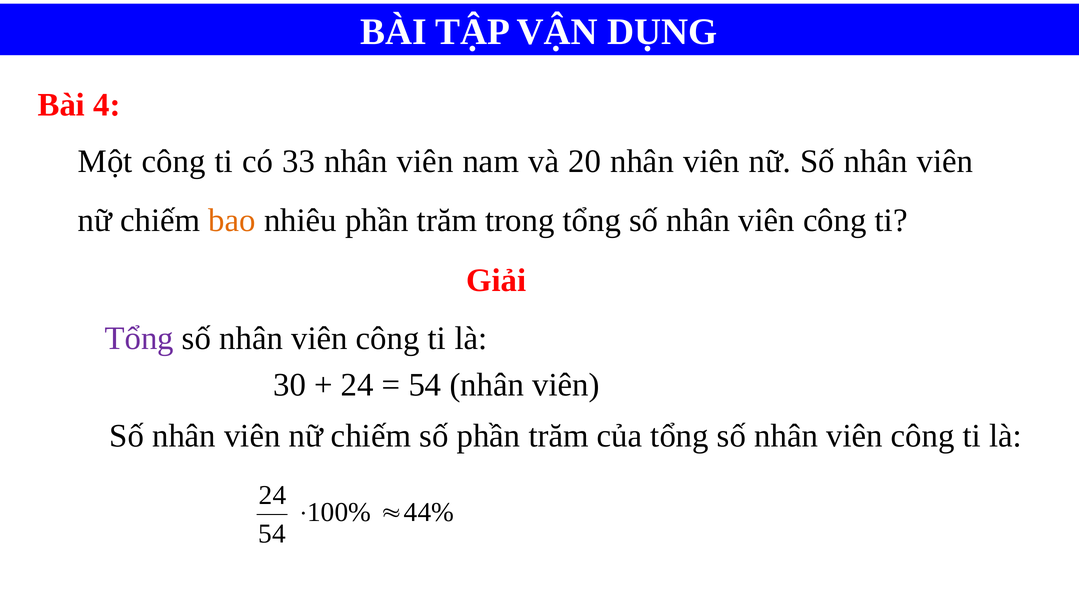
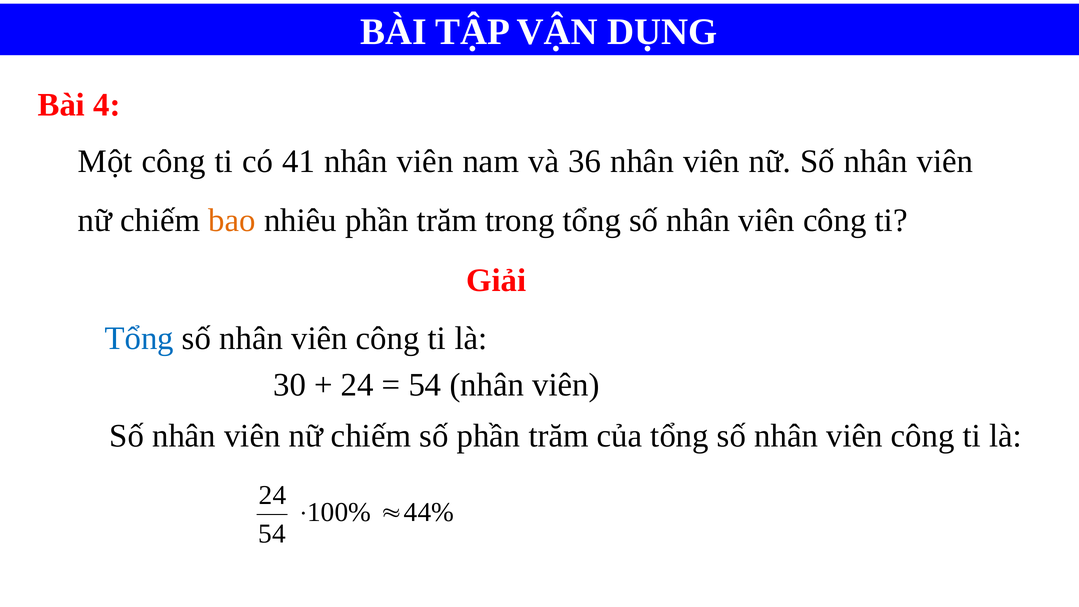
33: 33 -> 41
20: 20 -> 36
Tổng at (139, 338) colour: purple -> blue
